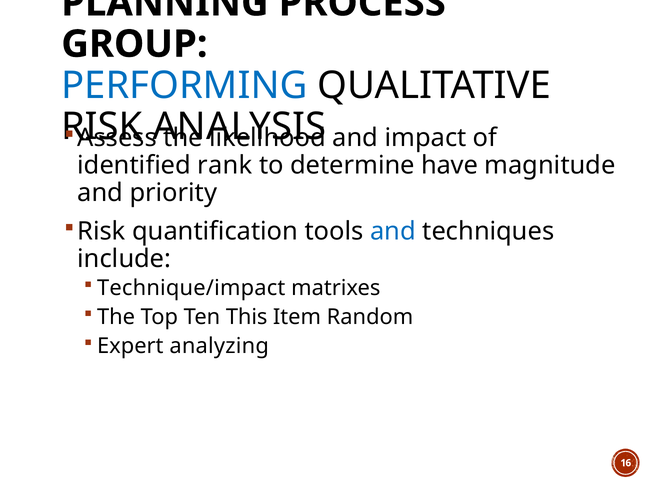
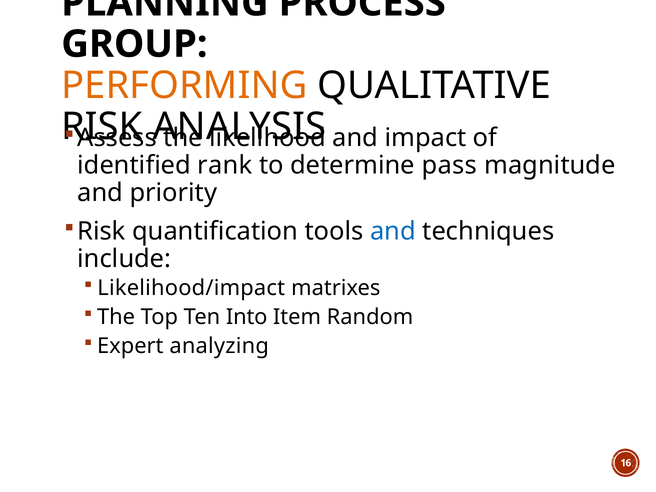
PERFORMING colour: blue -> orange
have: have -> pass
Technique/impact: Technique/impact -> Likelihood/impact
This: This -> Into
